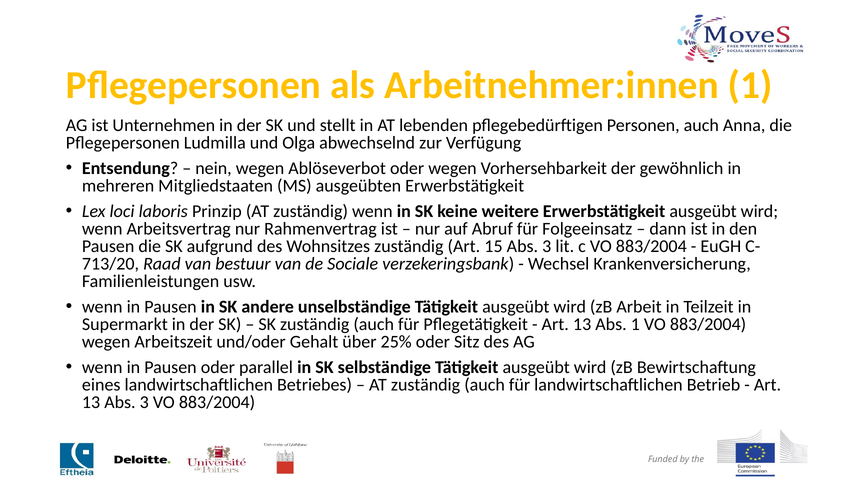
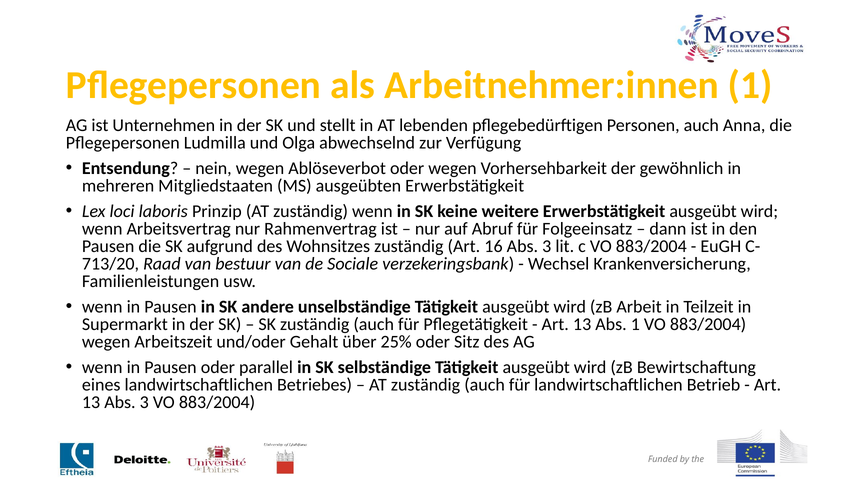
15: 15 -> 16
